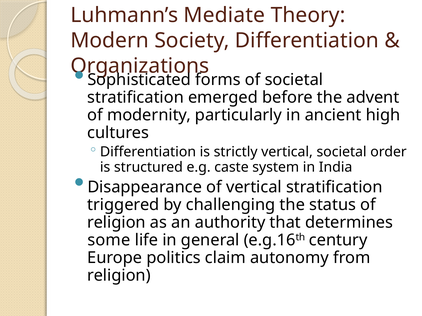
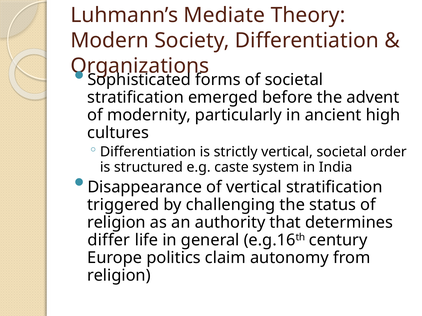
some: some -> differ
